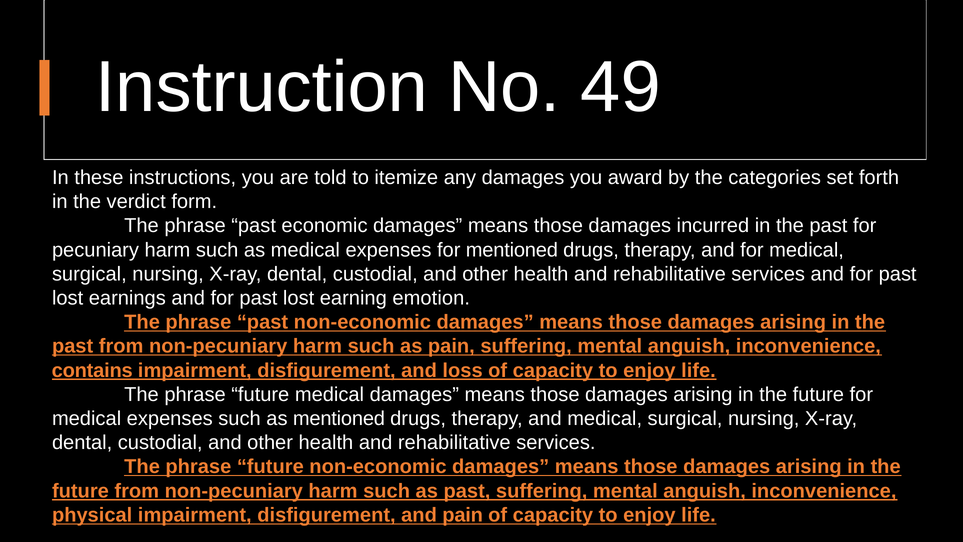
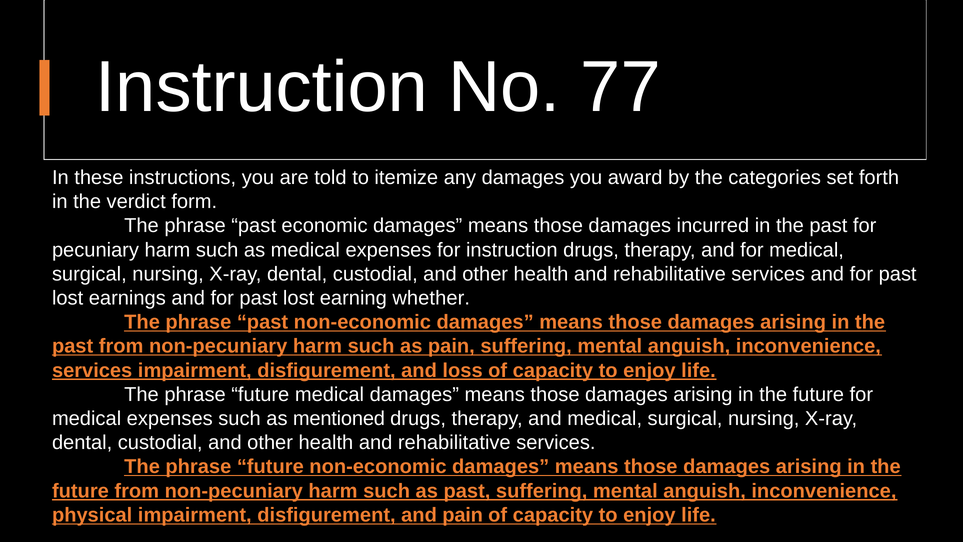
49: 49 -> 77
for mentioned: mentioned -> instruction
emotion: emotion -> whether
contains at (92, 370): contains -> services
